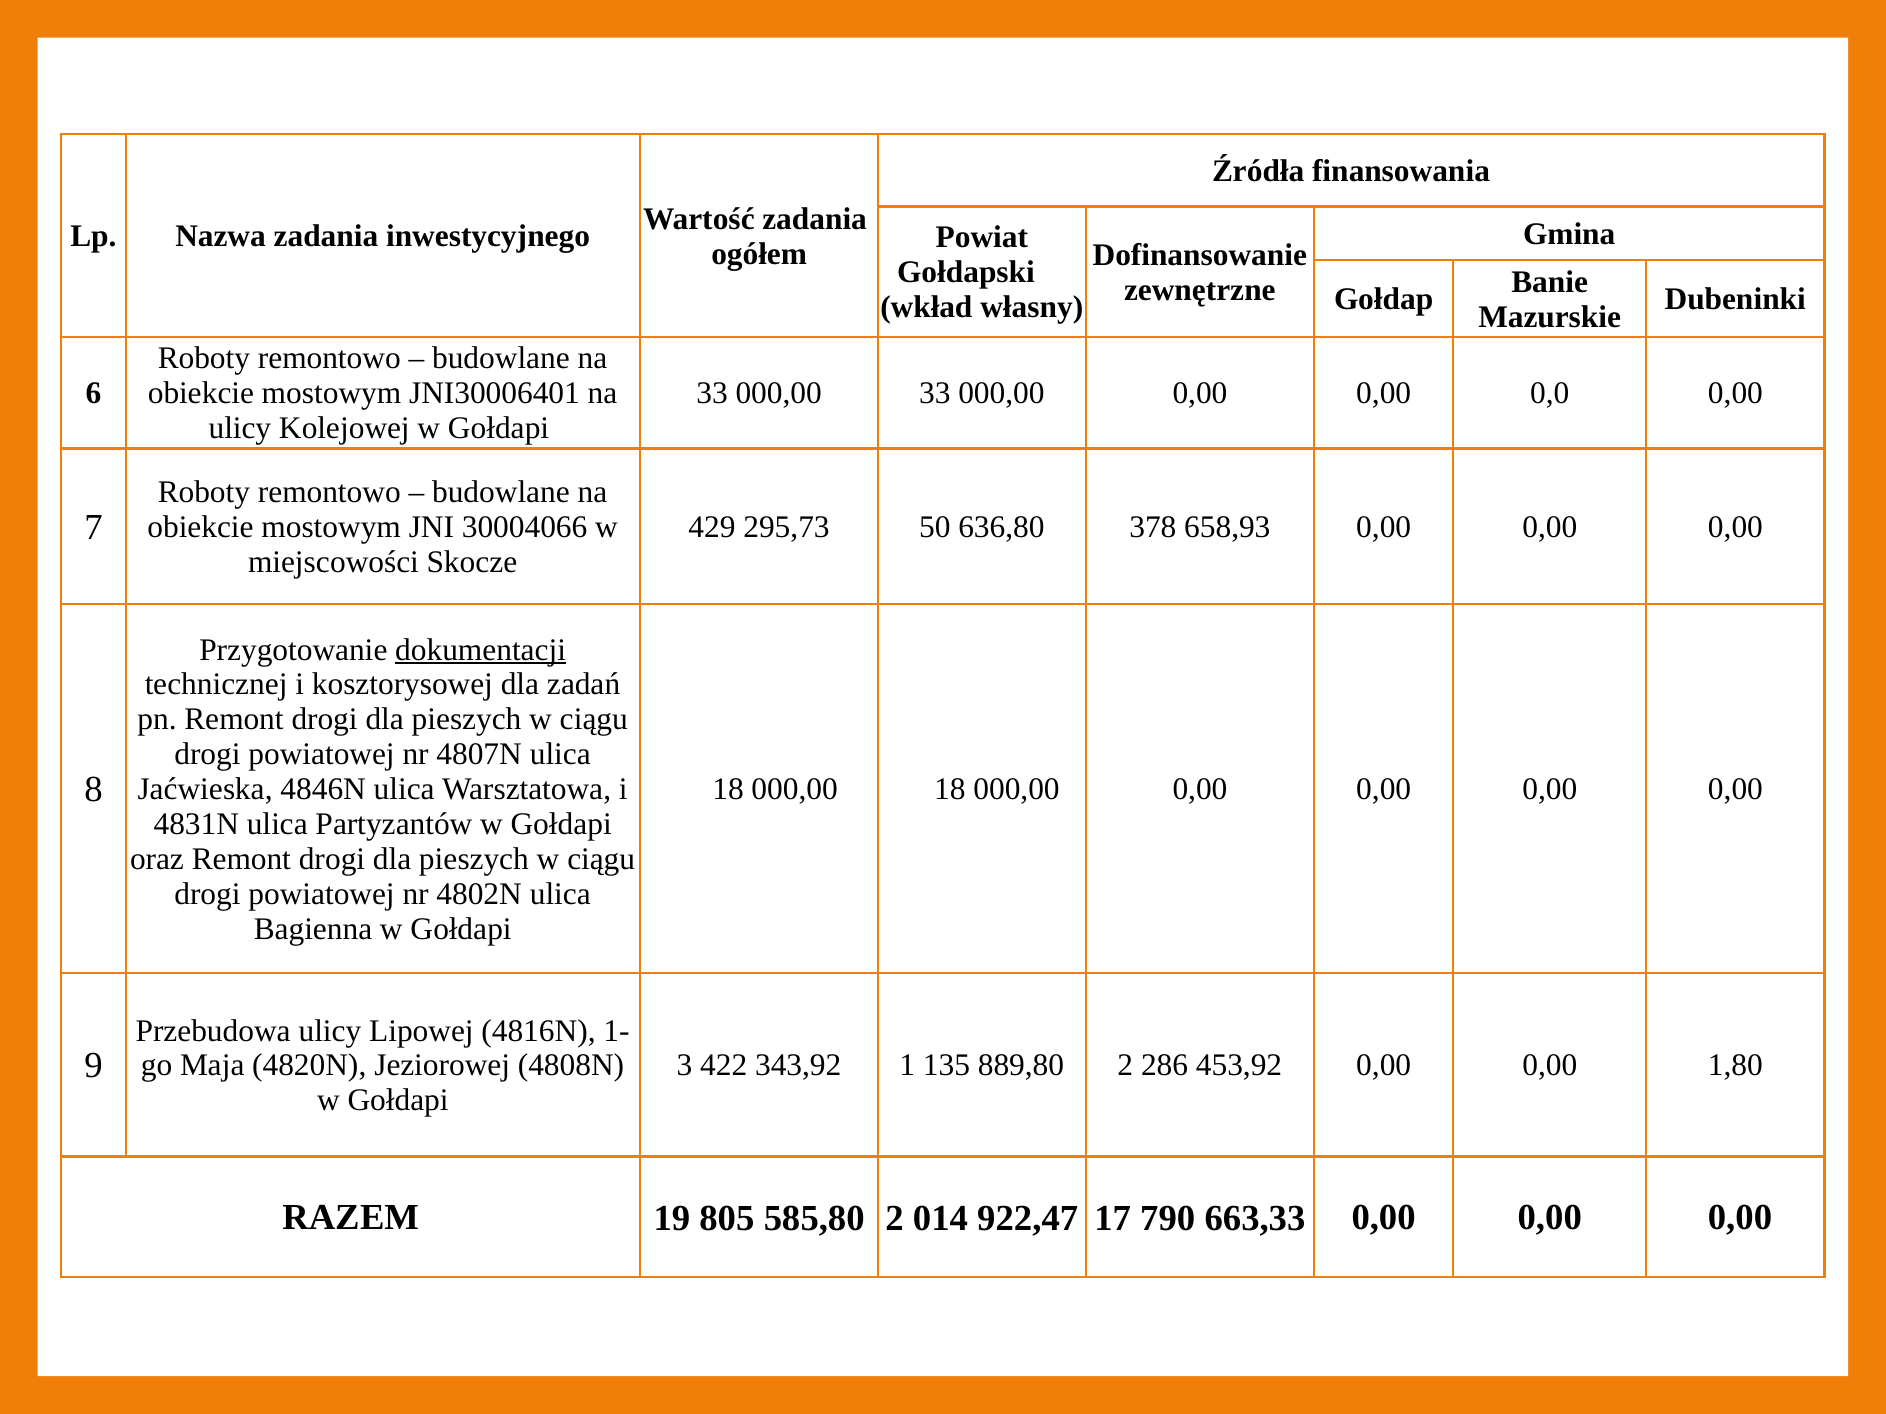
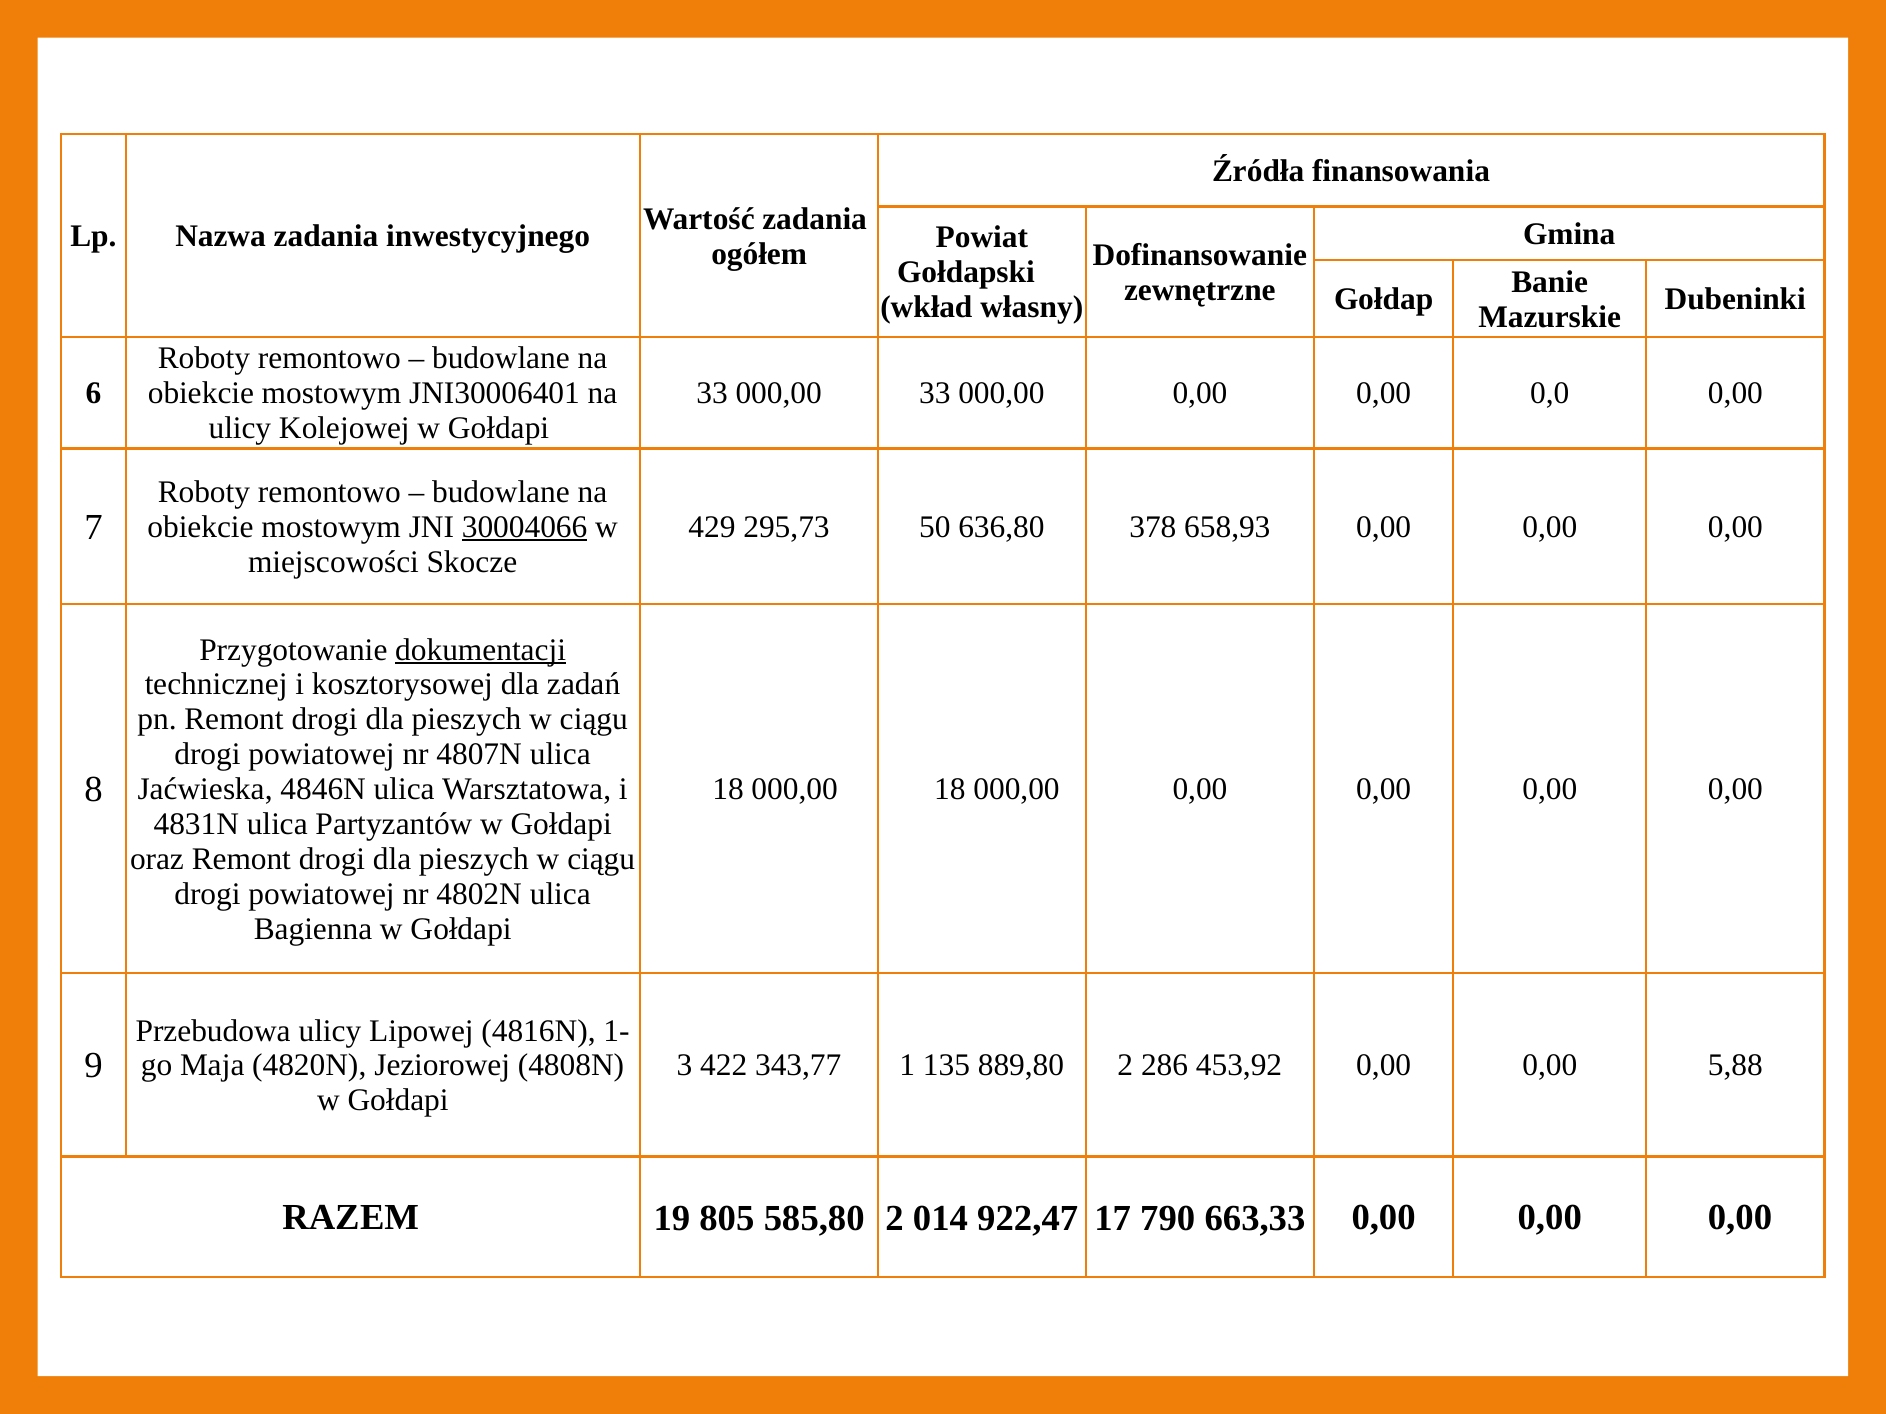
30004066 underline: none -> present
343,92: 343,92 -> 343,77
1,80: 1,80 -> 5,88
